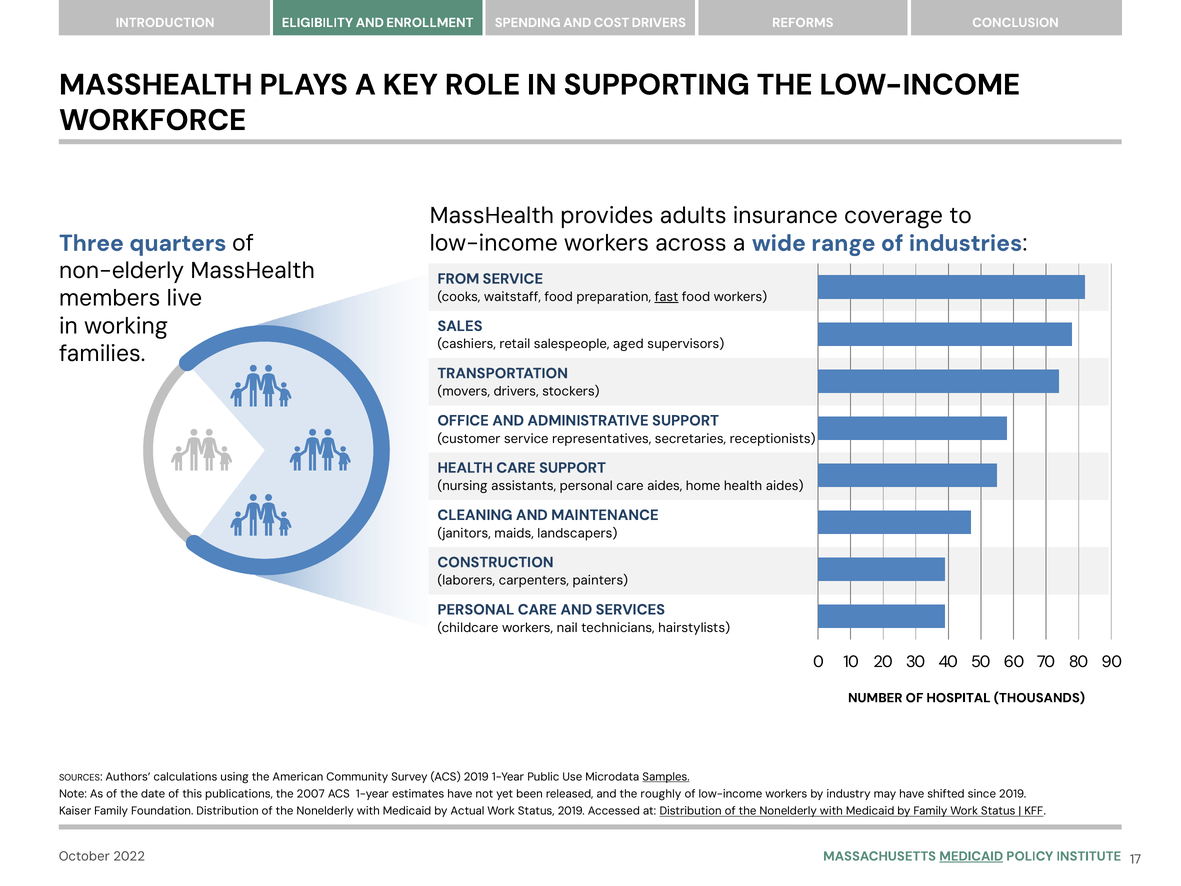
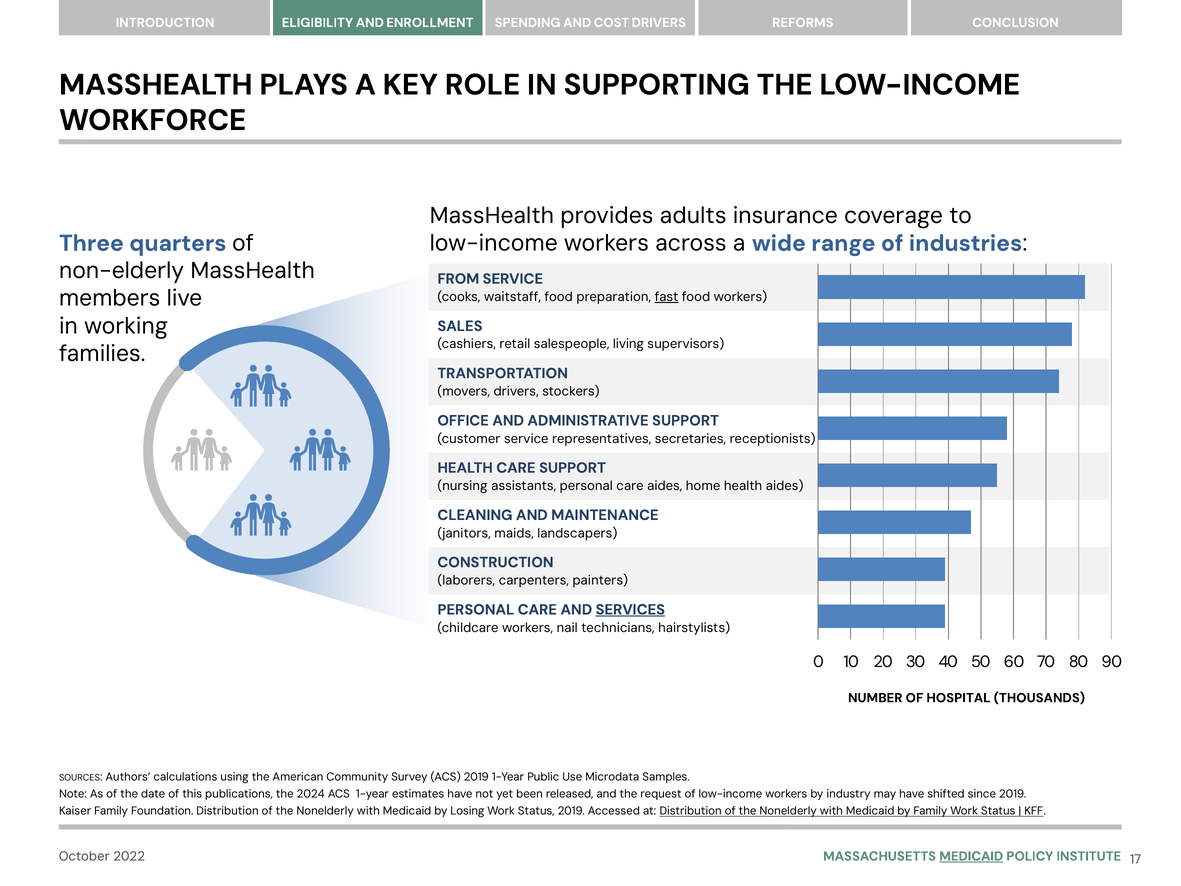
aged: aged -> living
SERVICES underline: none -> present
Samples underline: present -> none
2007: 2007 -> 2024
roughly: roughly -> request
Actual: Actual -> Losing
